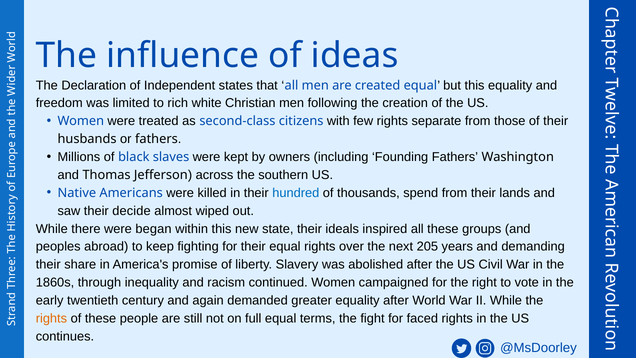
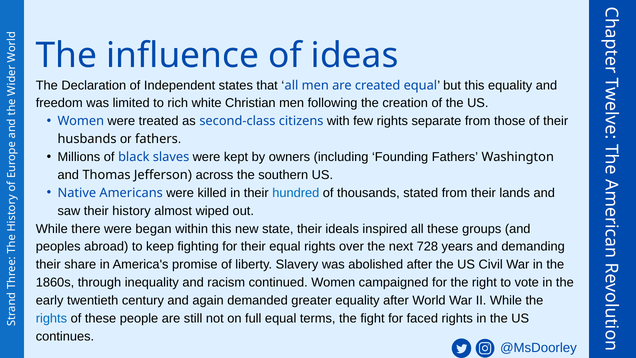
spend: spend -> stated
decide: decide -> history
205: 205 -> 728
rights at (51, 318) colour: orange -> blue
